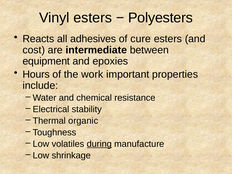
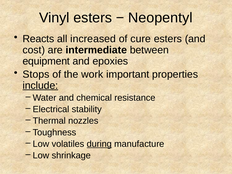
Polyesters: Polyesters -> Neopentyl
adhesives: adhesives -> increased
Hours: Hours -> Stops
include underline: none -> present
organic: organic -> nozzles
